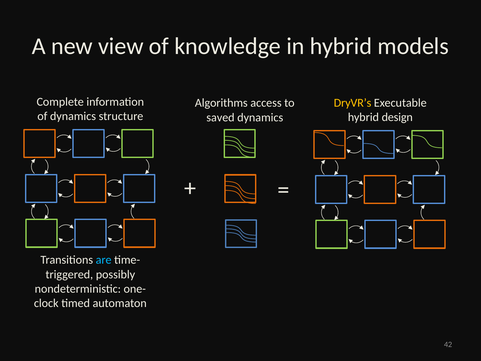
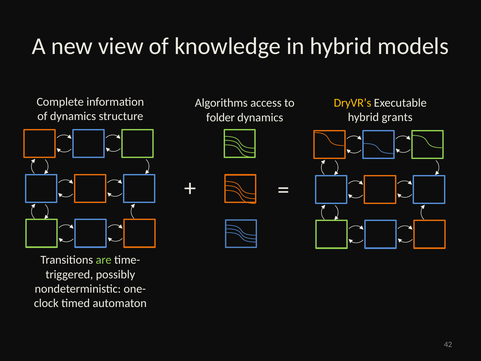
design: design -> grants
saved: saved -> folder
are colour: light blue -> light green
